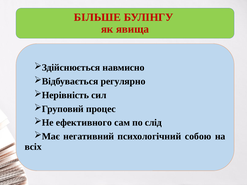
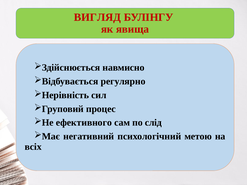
БІЛЬШЕ: БІЛЬШЕ -> ВИГЛЯД
собою: собою -> метою
